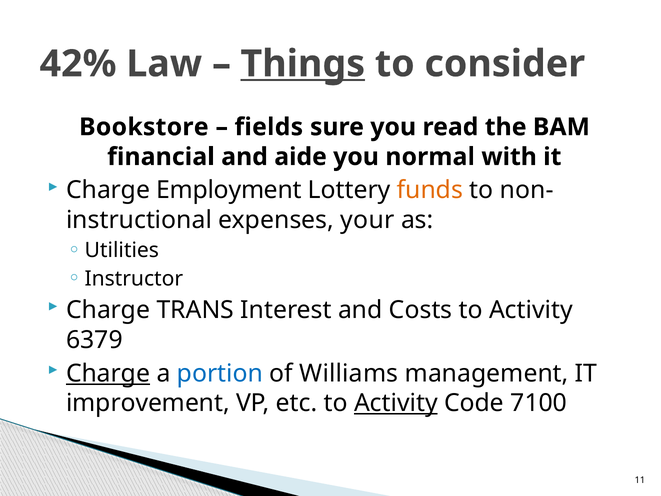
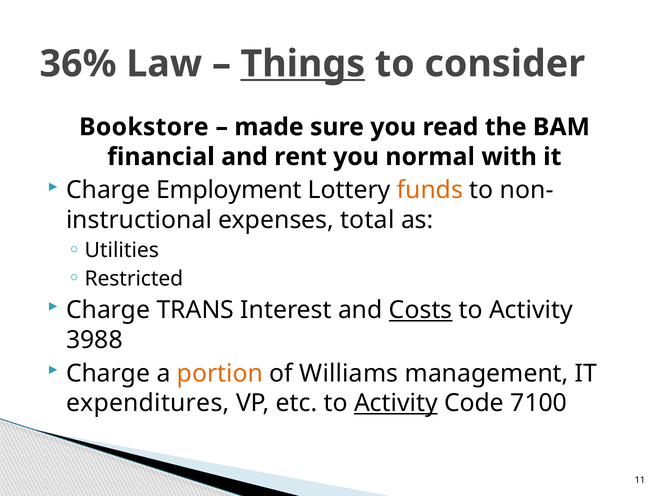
42%: 42% -> 36%
fields: fields -> made
aide: aide -> rent
your: your -> total
Instructor: Instructor -> Restricted
Costs underline: none -> present
6379: 6379 -> 3988
Charge at (108, 373) underline: present -> none
portion colour: blue -> orange
improvement: improvement -> expenditures
